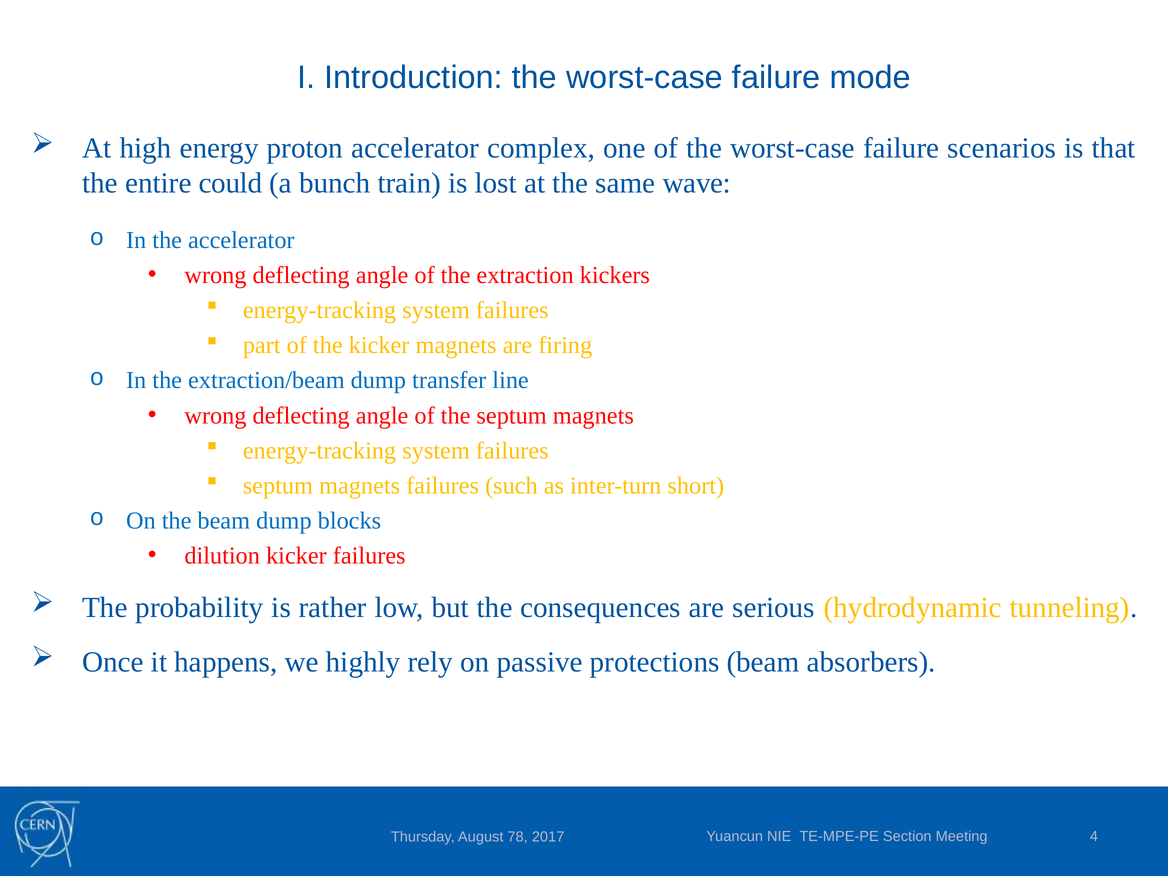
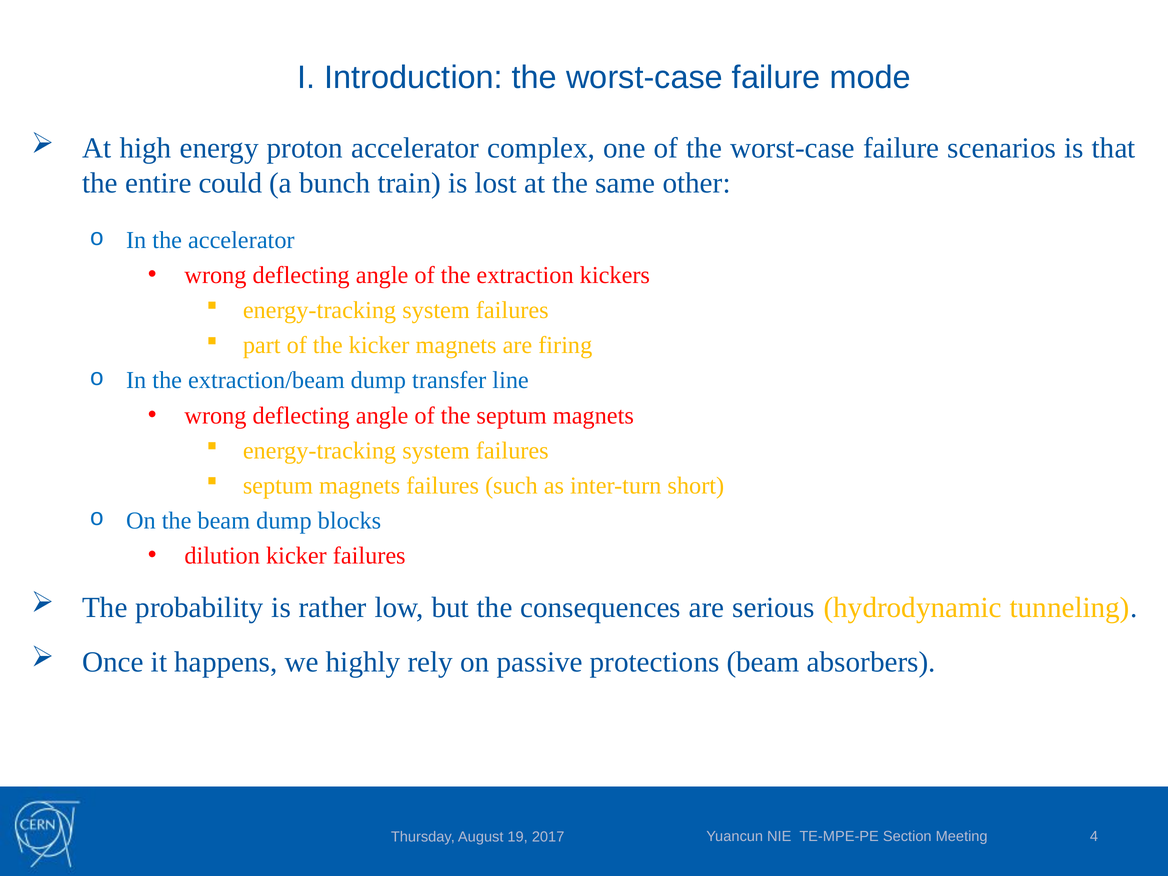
wave: wave -> other
78: 78 -> 19
